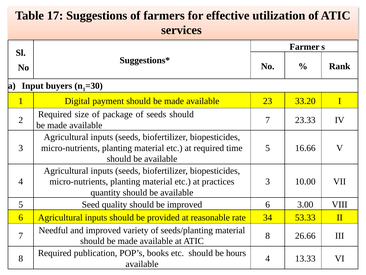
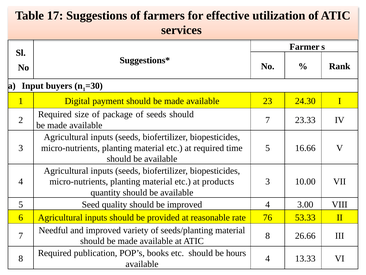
33.20: 33.20 -> 24.30
practices: practices -> products
improved 6: 6 -> 4
34: 34 -> 76
